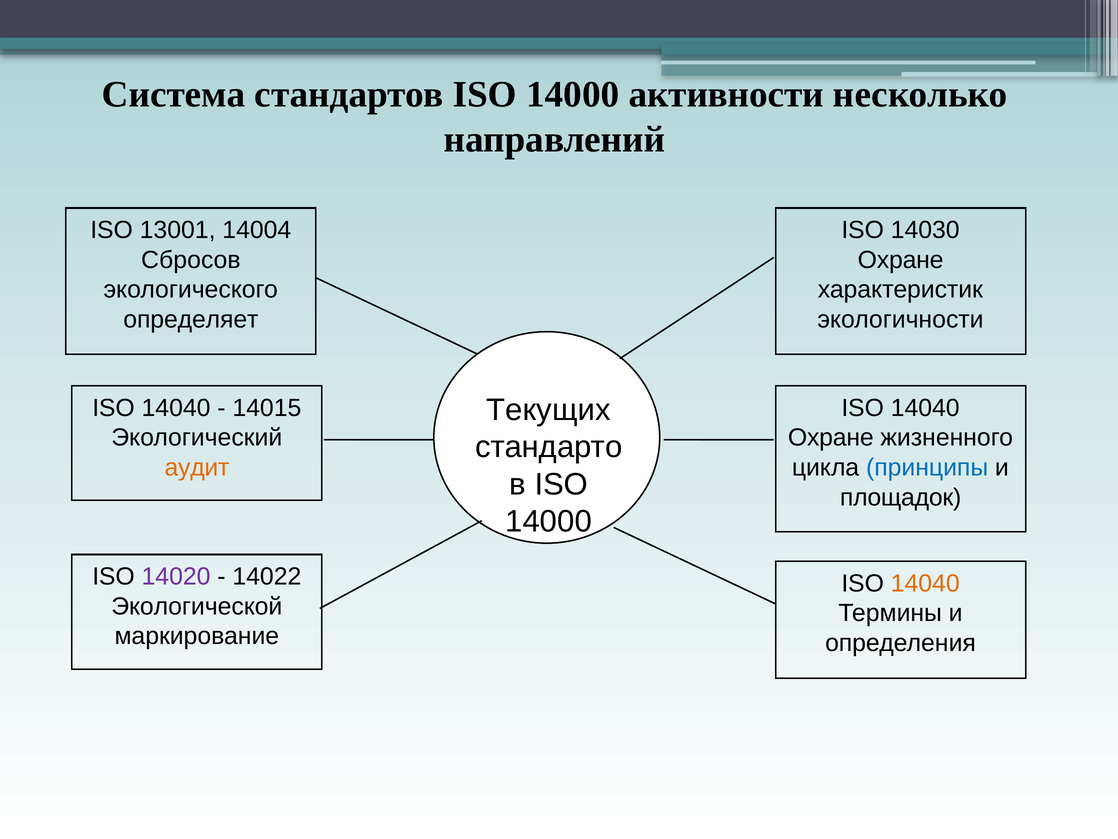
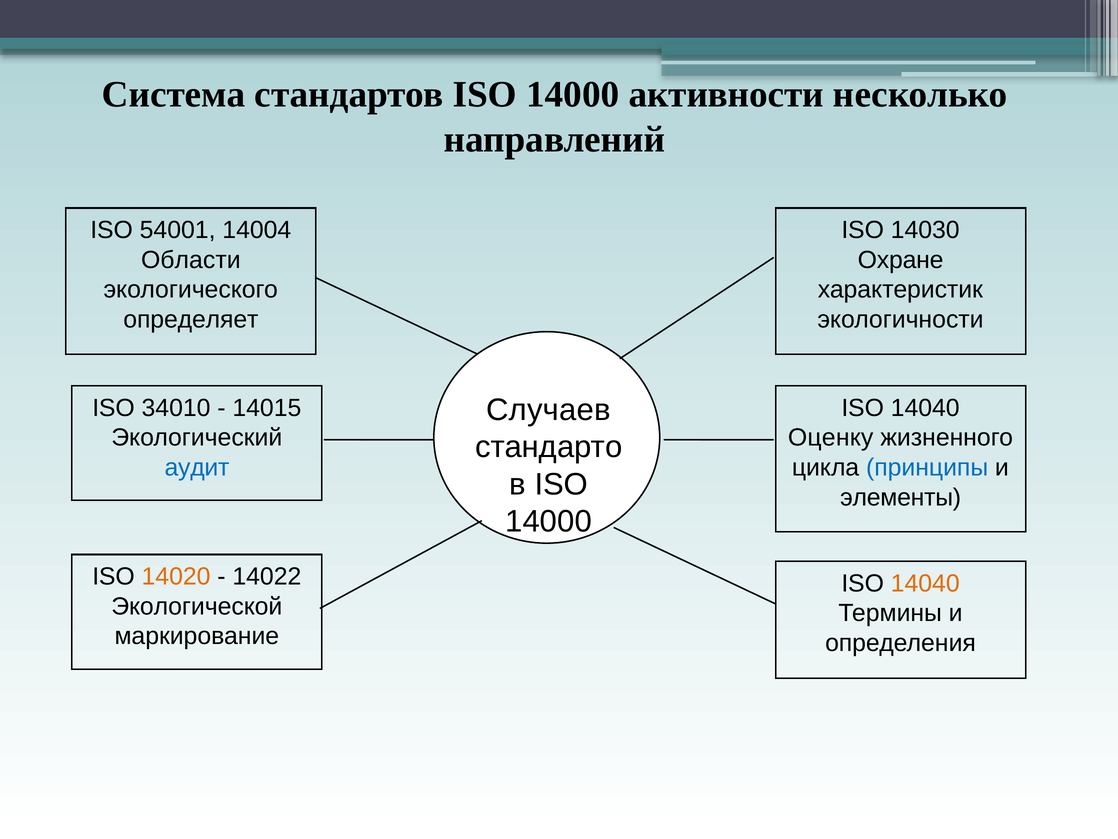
13001: 13001 -> 54001
Сбросов: Сбросов -> Области
Текущих: Текущих -> Случаев
14040 at (176, 408): 14040 -> 34010
Охране at (831, 437): Охране -> Оценку
аудит colour: orange -> blue
площадок: площадок -> элементы
14020 colour: purple -> orange
